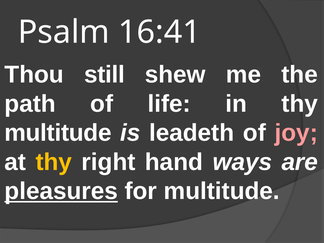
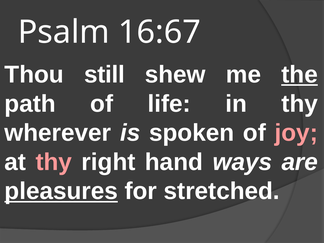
16:41: 16:41 -> 16:67
the underline: none -> present
multitude at (58, 133): multitude -> wherever
leadeth: leadeth -> spoken
thy at (54, 162) colour: yellow -> pink
for multitude: multitude -> stretched
